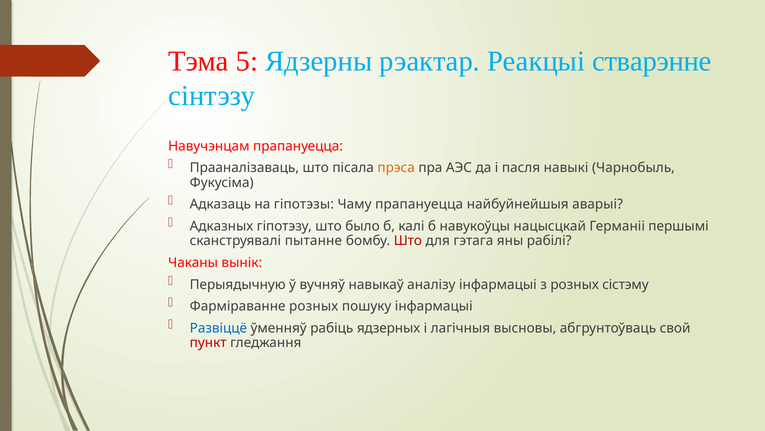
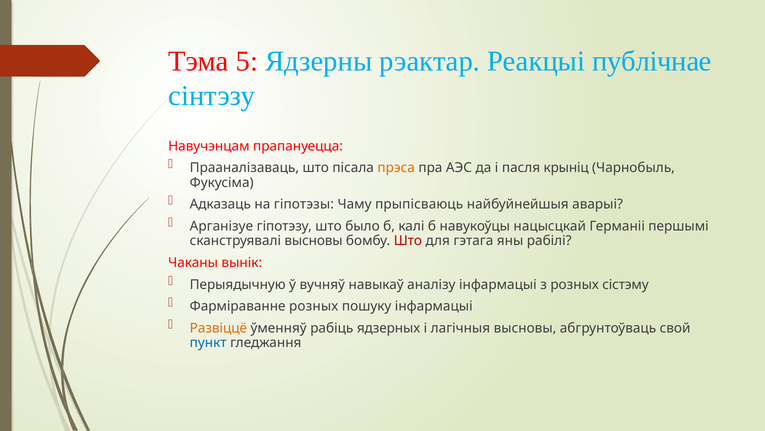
стварэнне: стварэнне -> публічнае
навыкі: навыкі -> крыніц
Чаму прапануецца: прапануецца -> прыпісваюць
Адказных: Адказных -> Арганізуе
сканструявалі пытанне: пытанне -> высновы
Развіццё colour: blue -> orange
пункт colour: red -> blue
